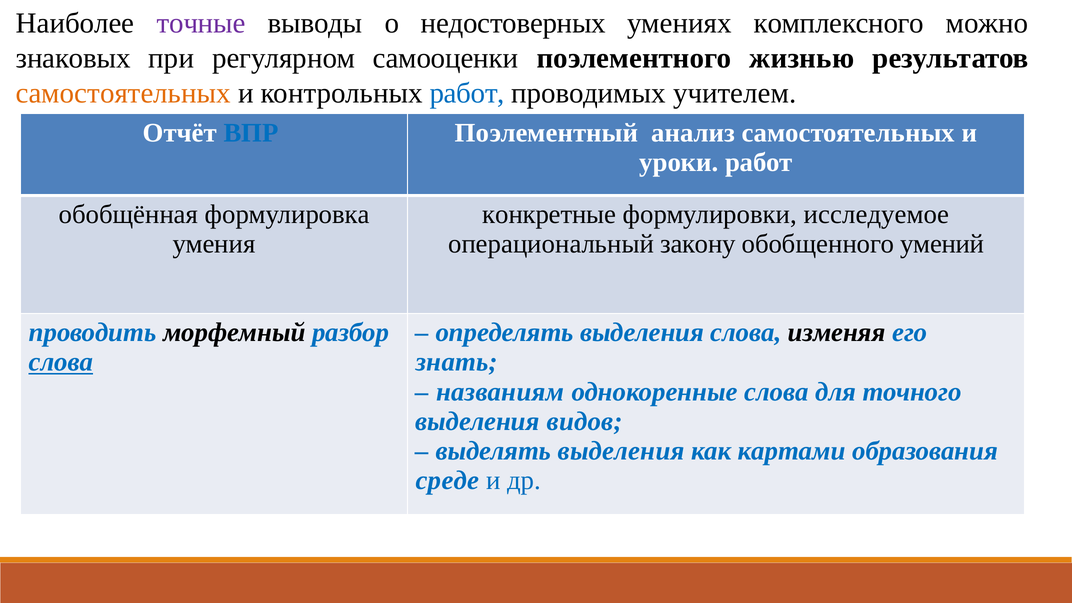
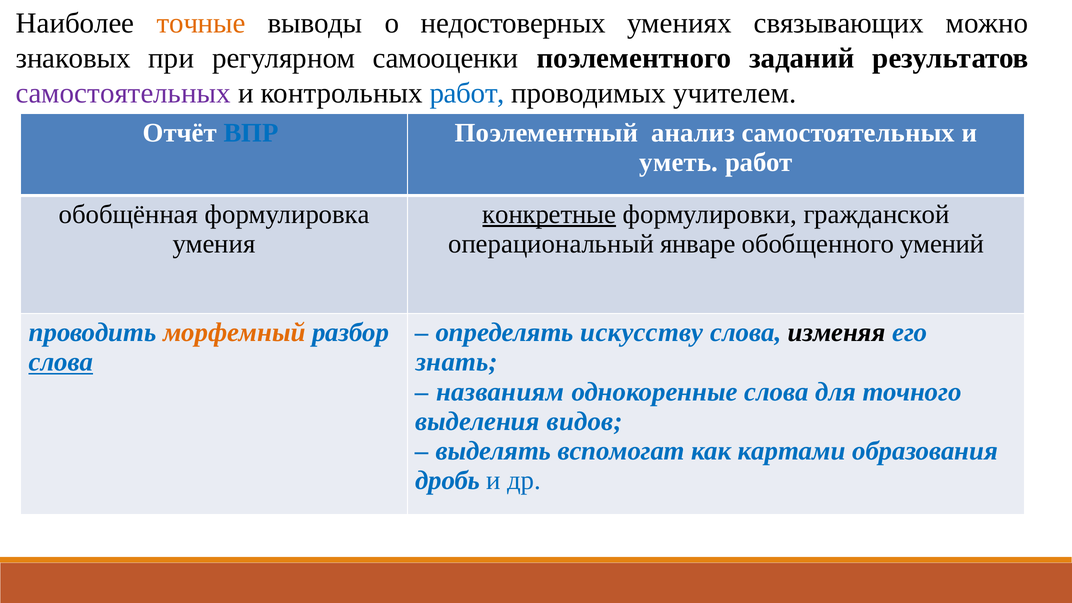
точные colour: purple -> orange
комплексного: комплексного -> связывающих
жизнью: жизнью -> заданий
самостоятельных at (123, 93) colour: orange -> purple
уроки: уроки -> уметь
конкретные underline: none -> present
исследуемое: исследуемое -> гражданской
закону: закону -> январе
морфемный colour: black -> orange
определять выделения: выделения -> искусству
выделять выделения: выделения -> вспомогат
среде: среде -> дробь
